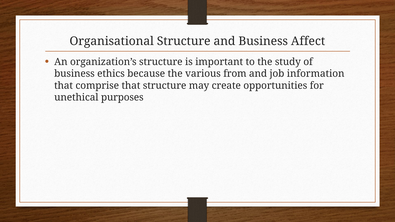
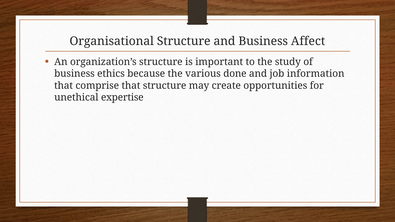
from: from -> done
purposes: purposes -> expertise
